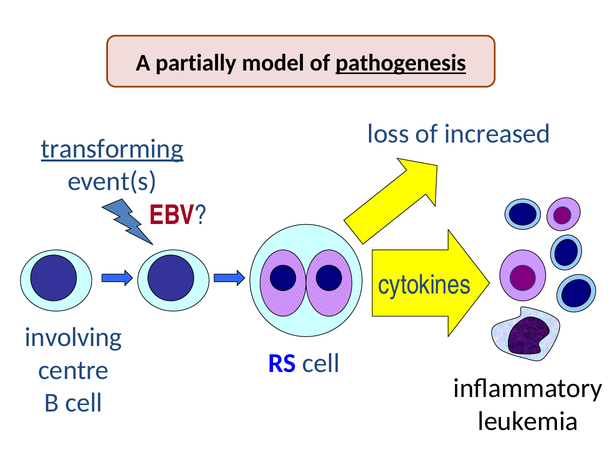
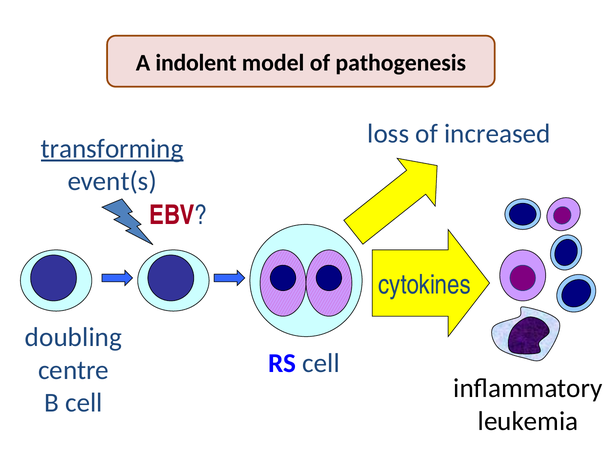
partially: partially -> indolent
pathogenesis underline: present -> none
involving: involving -> doubling
